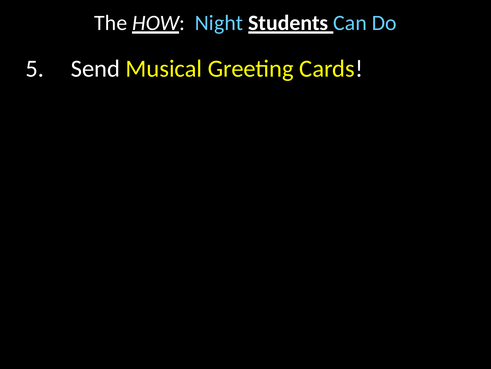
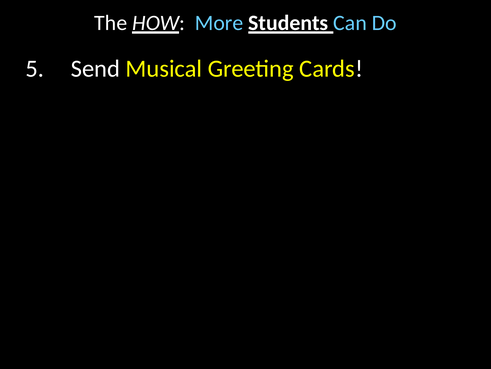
Night: Night -> More
